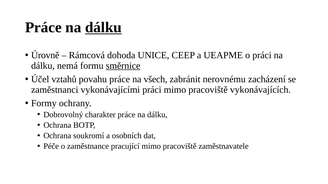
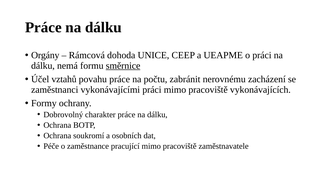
dálku at (103, 28) underline: present -> none
Úrovně: Úrovně -> Orgány
všech: všech -> počtu
